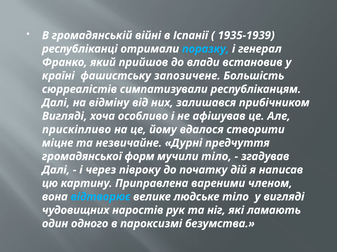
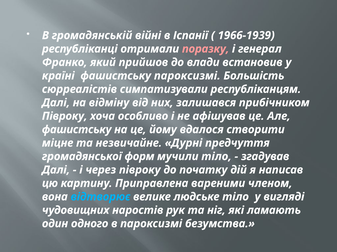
1935-1939: 1935-1939 -> 1966-1939
поразку colour: light blue -> pink
фашистську запозичене: запозичене -> пароксизмі
Вигляді at (65, 116): Вигляді -> Півроку
прискіпливо at (77, 130): прискіпливо -> фашистську
